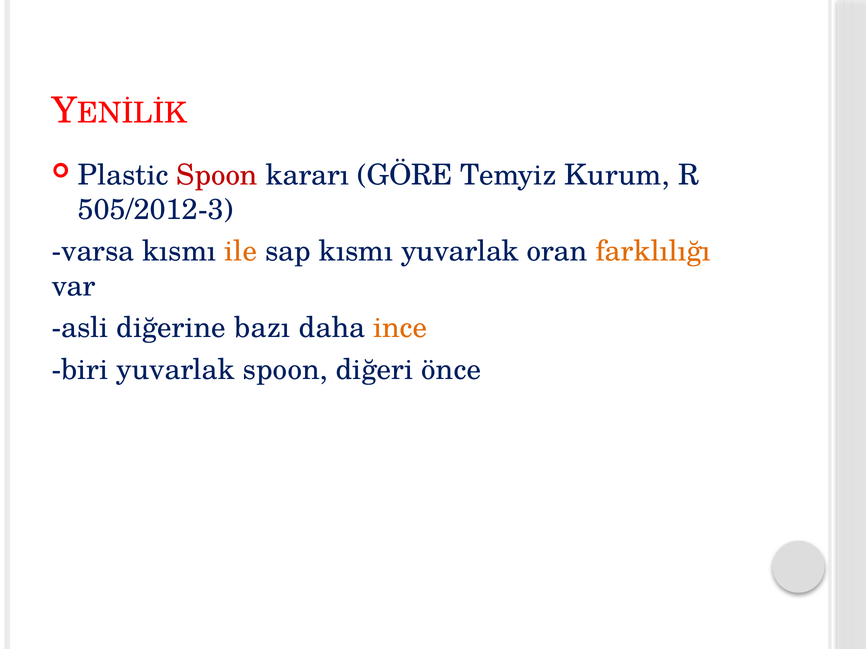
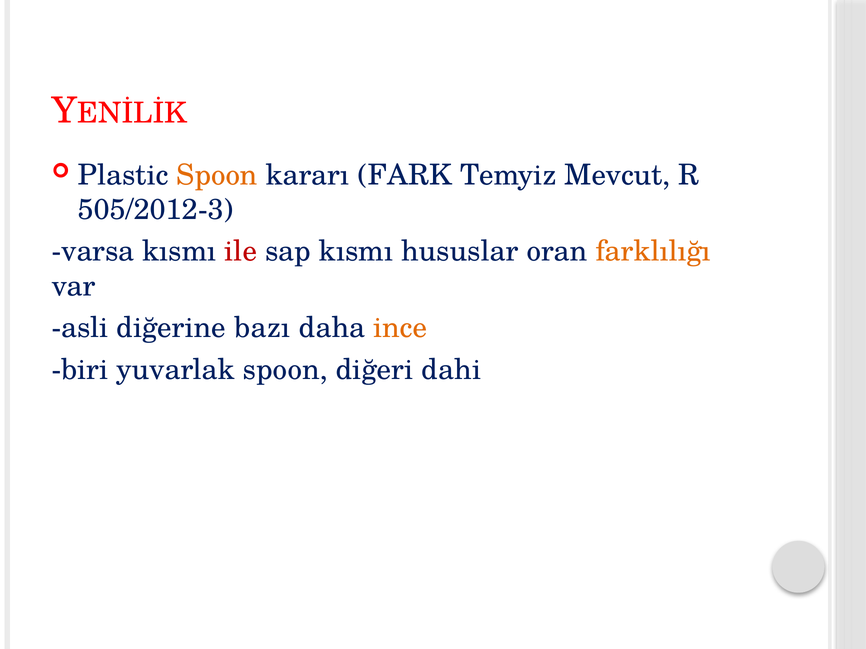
Spoon at (217, 175) colour: red -> orange
GÖRE: GÖRE -> FARK
Kurum: Kurum -> Mevcut
ile colour: orange -> red
kısmı yuvarlak: yuvarlak -> hususlar
önce: önce -> dahi
